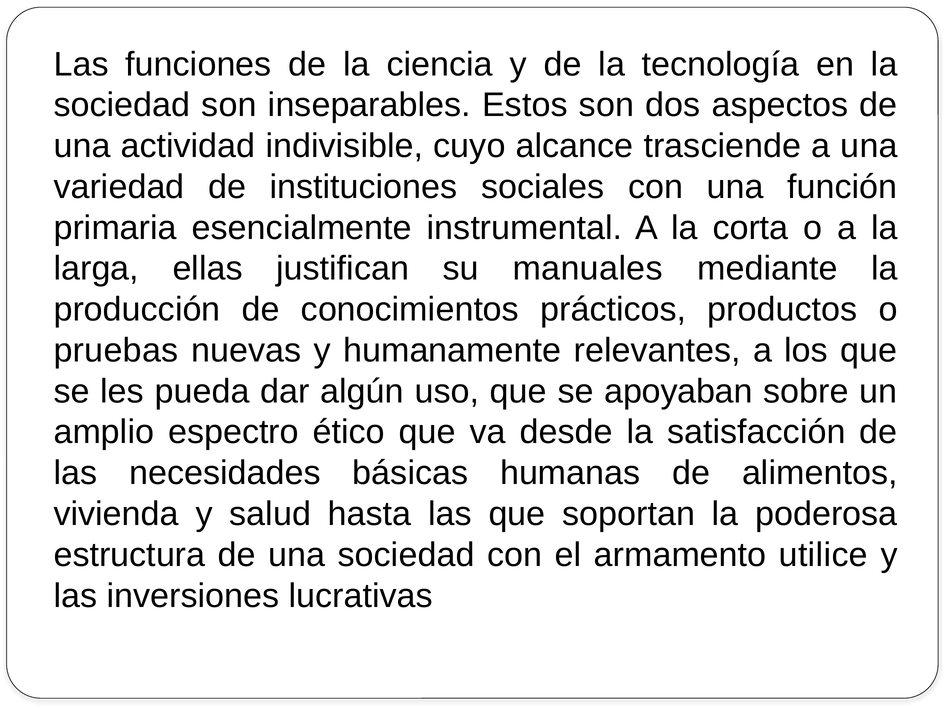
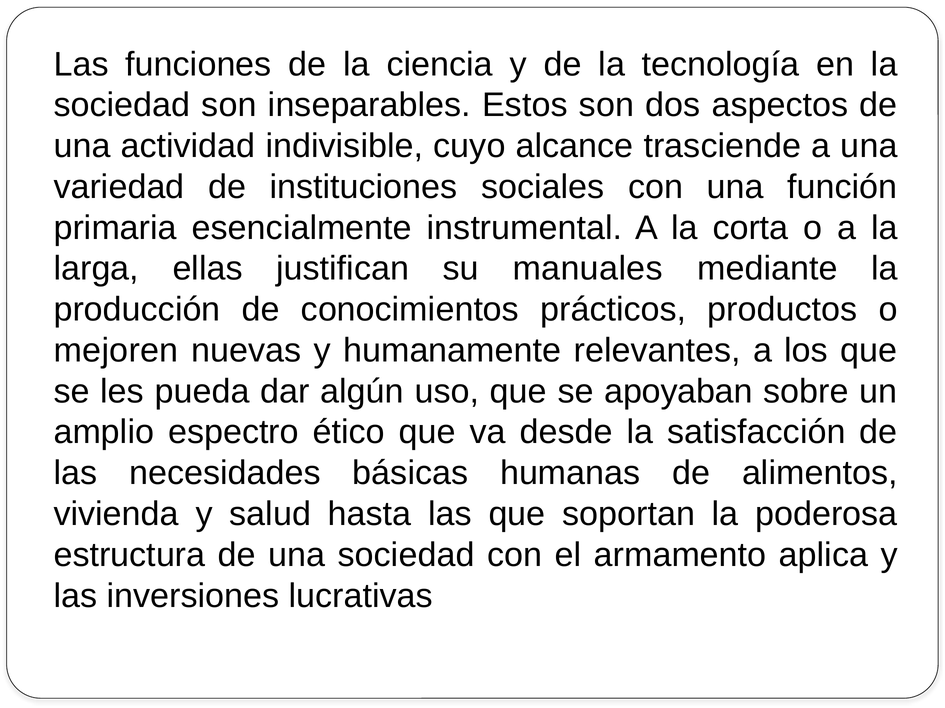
pruebas: pruebas -> mejoren
utilice: utilice -> aplica
